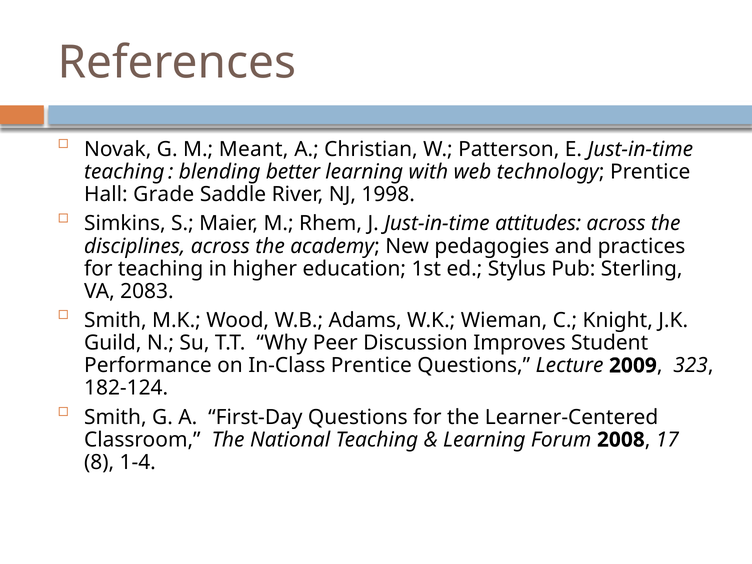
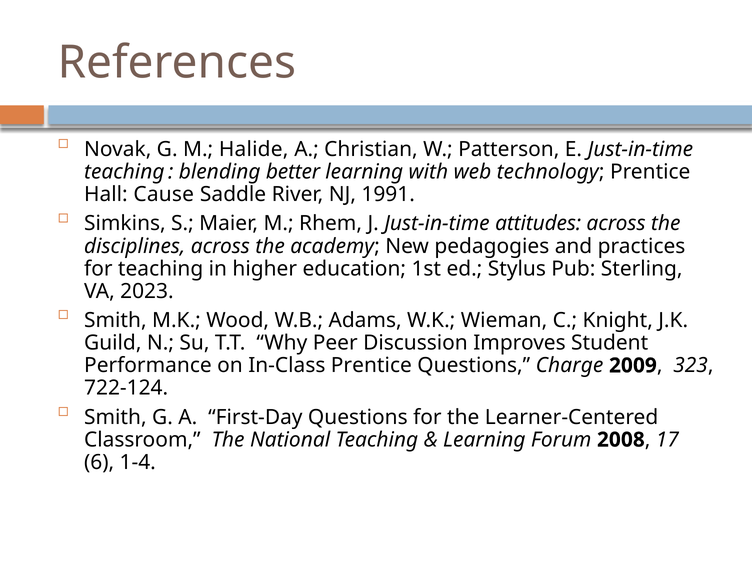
Meant: Meant -> Halide
Grade: Grade -> Cause
1998: 1998 -> 1991
2083: 2083 -> 2023
Lecture: Lecture -> Charge
182-124: 182-124 -> 722-124
8: 8 -> 6
